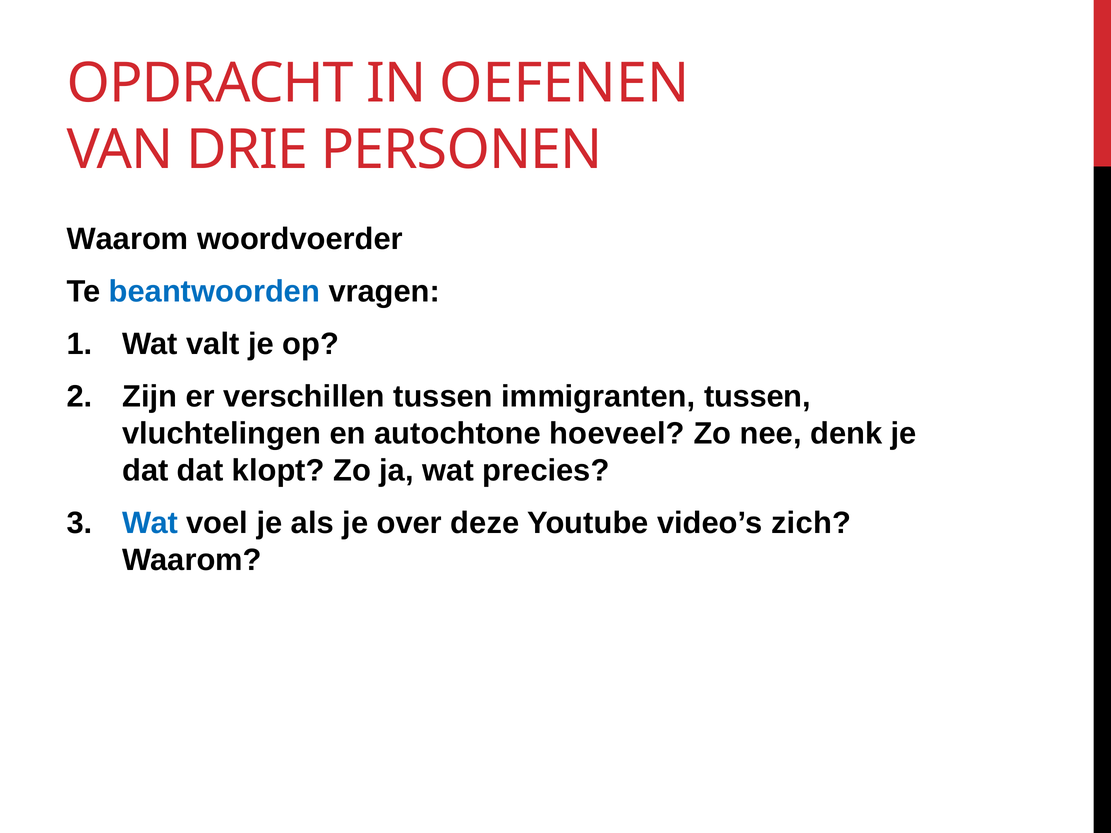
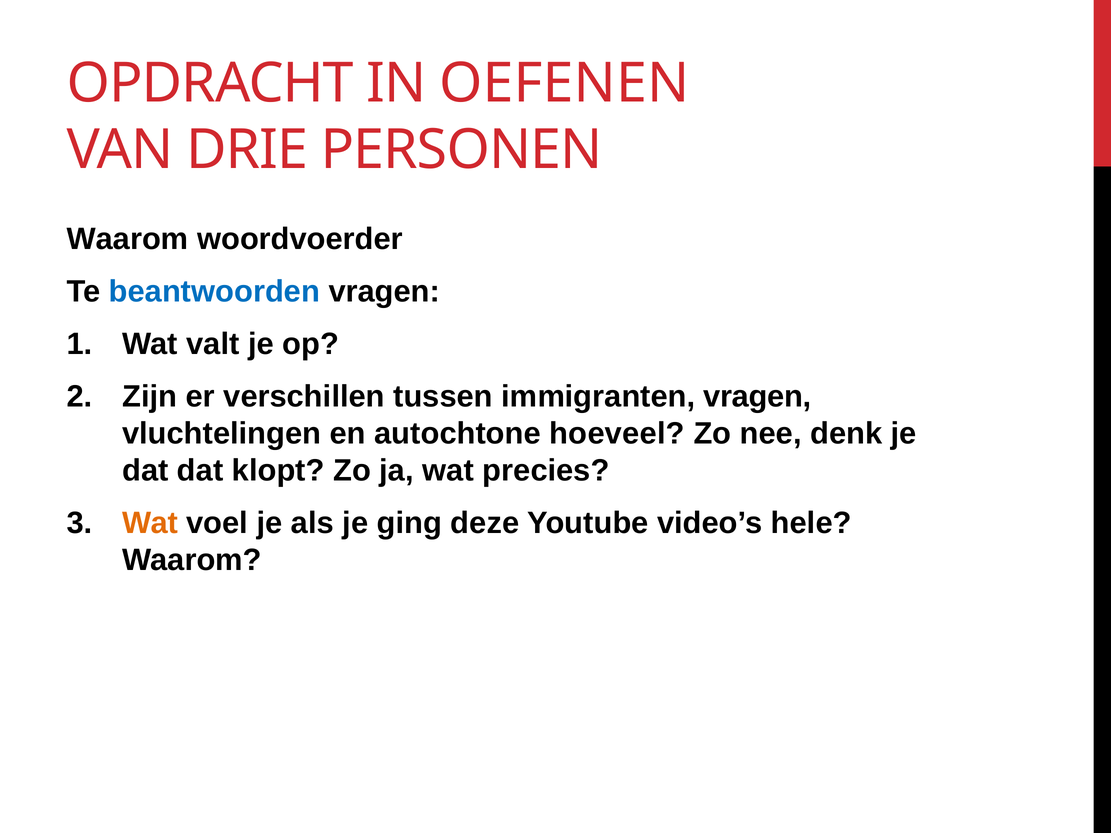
immigranten tussen: tussen -> vragen
Wat at (150, 523) colour: blue -> orange
over: over -> ging
zich: zich -> hele
